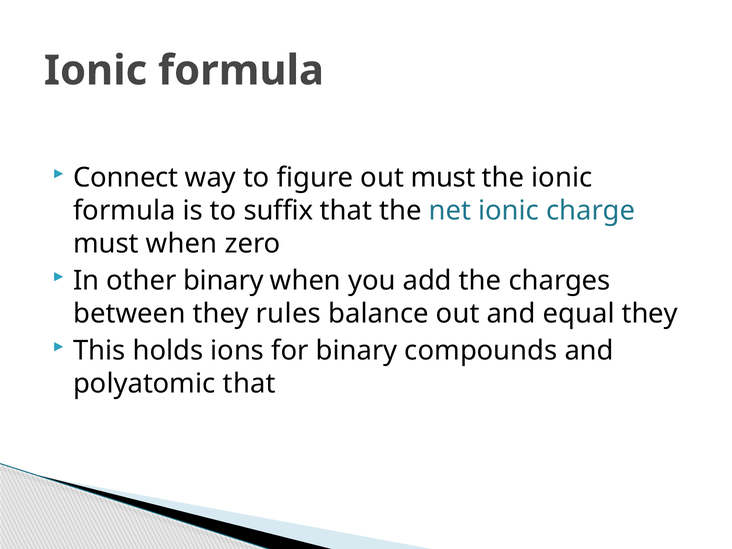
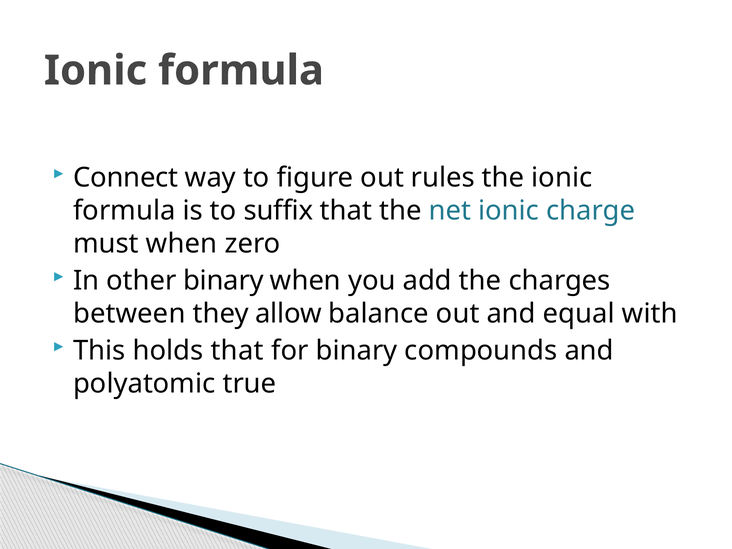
out must: must -> rules
rules: rules -> allow
equal they: they -> with
holds ions: ions -> that
polyatomic that: that -> true
